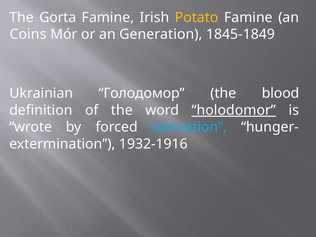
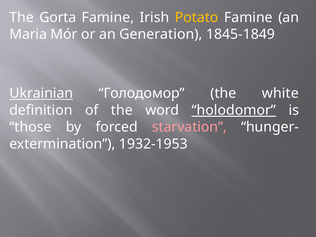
Coins: Coins -> Maria
Ukrainian underline: none -> present
blood: blood -> white
wrote: wrote -> those
starvation colour: light blue -> pink
1932-1916: 1932-1916 -> 1932-1953
